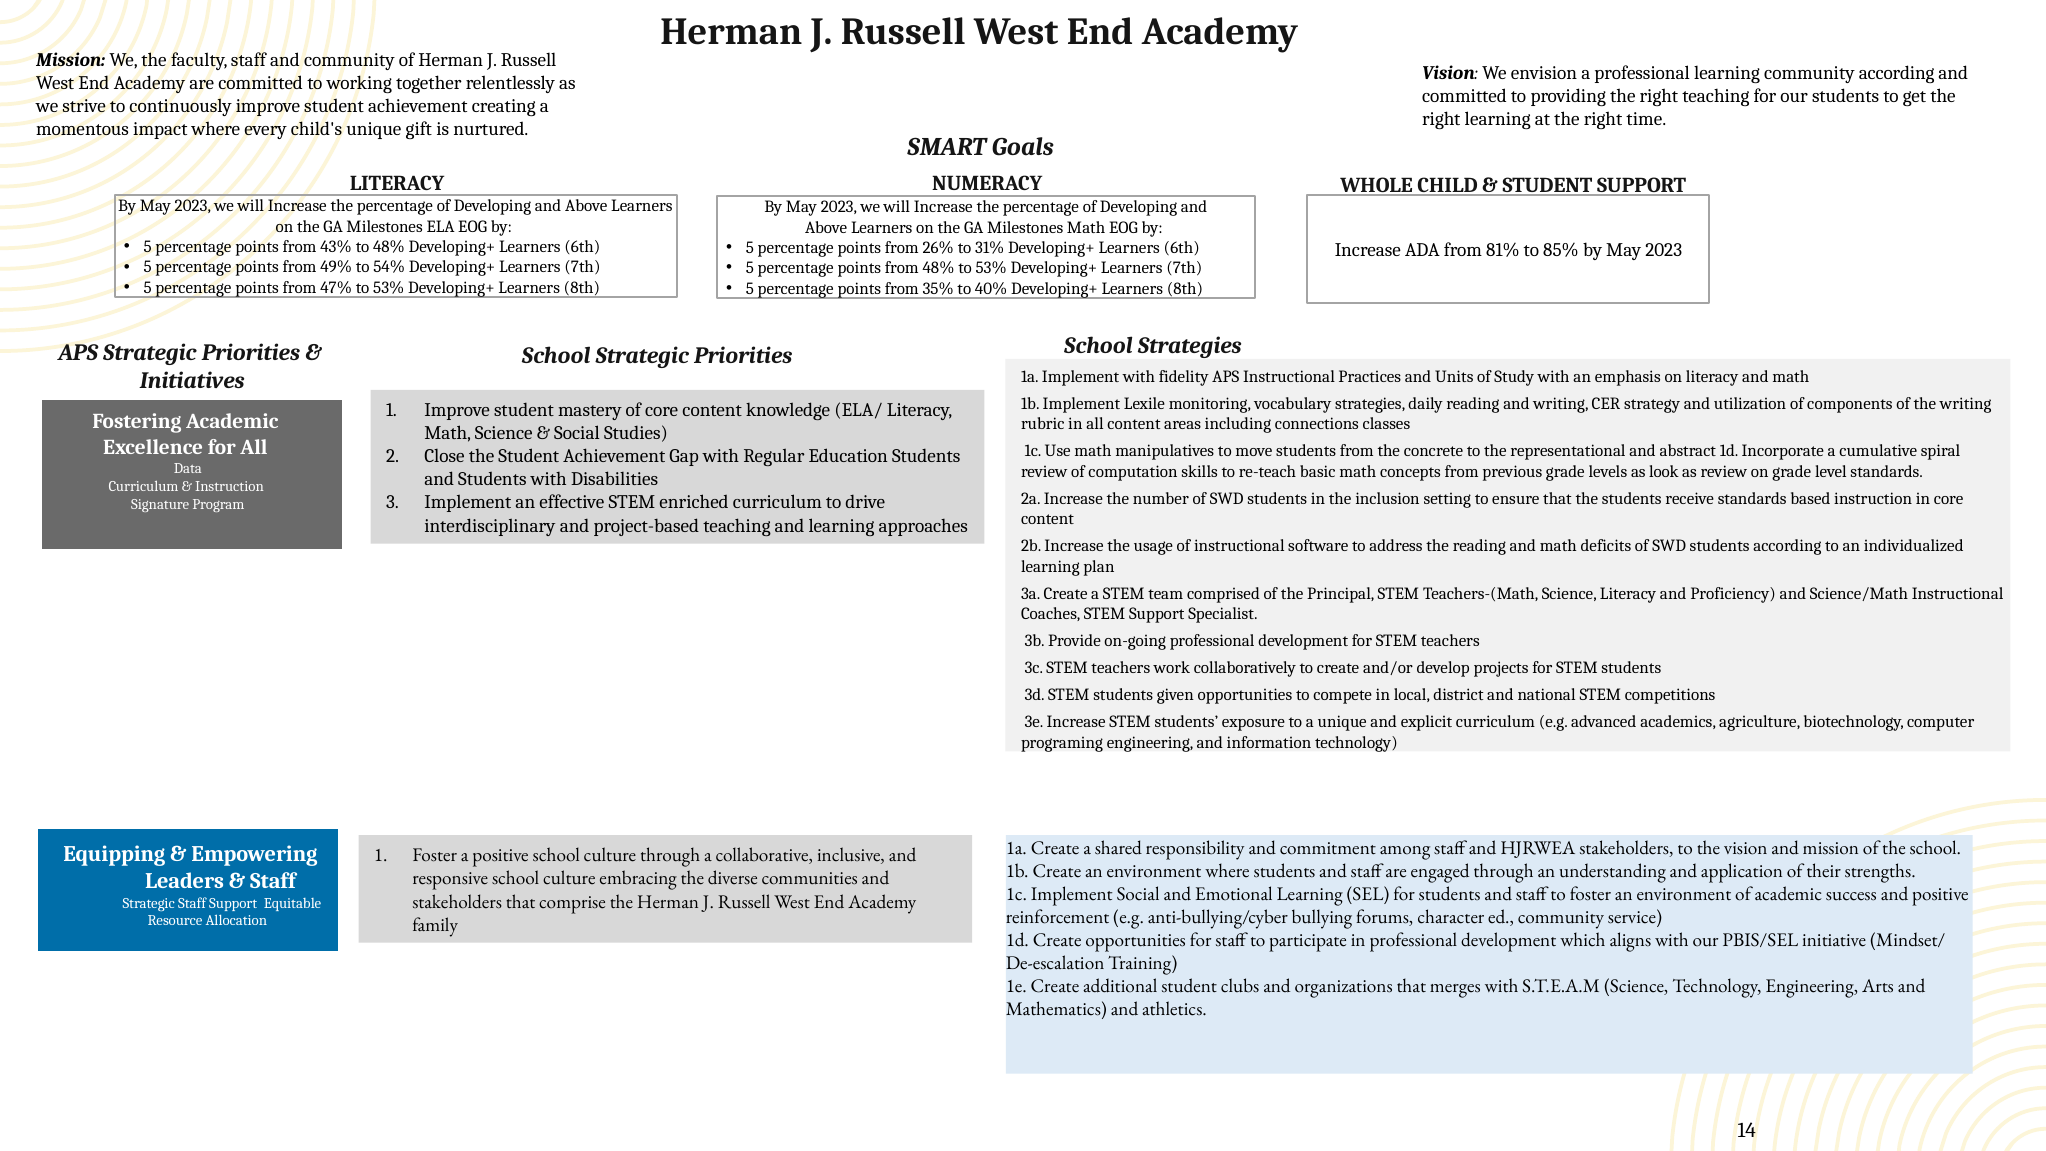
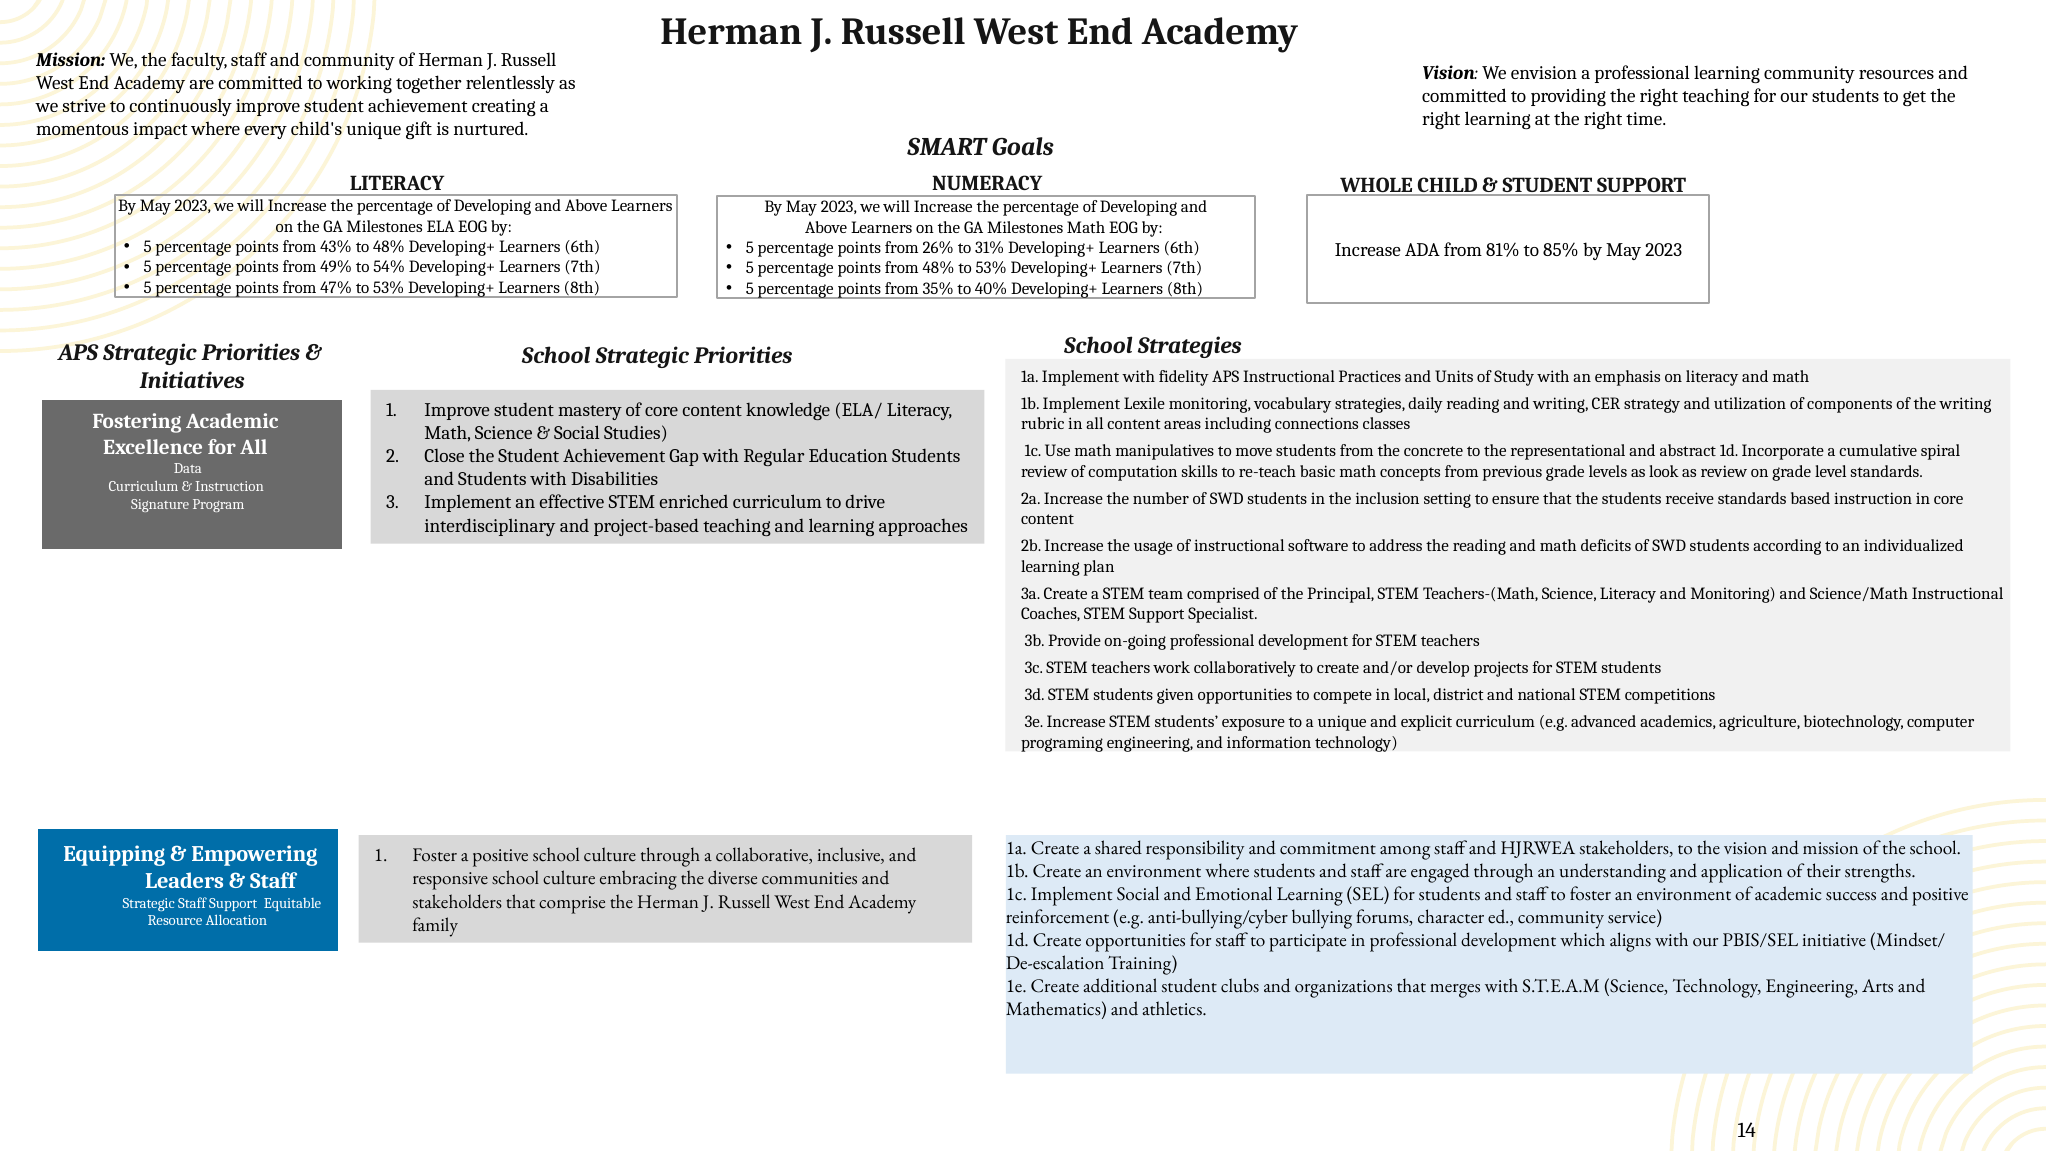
community according: according -> resources
and Proficiency: Proficiency -> Monitoring
